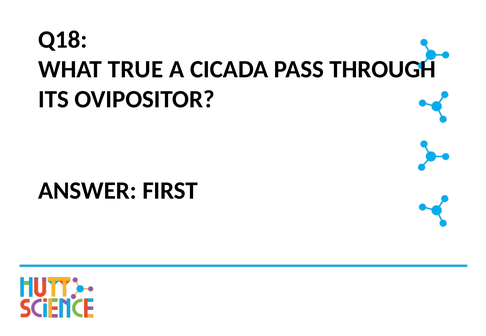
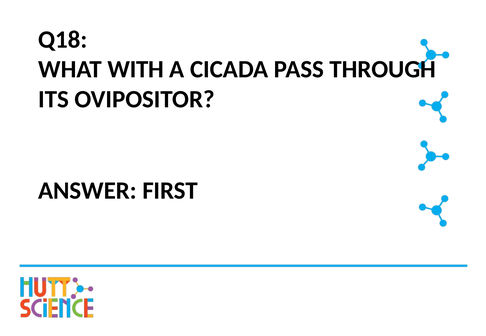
TRUE: TRUE -> WITH
